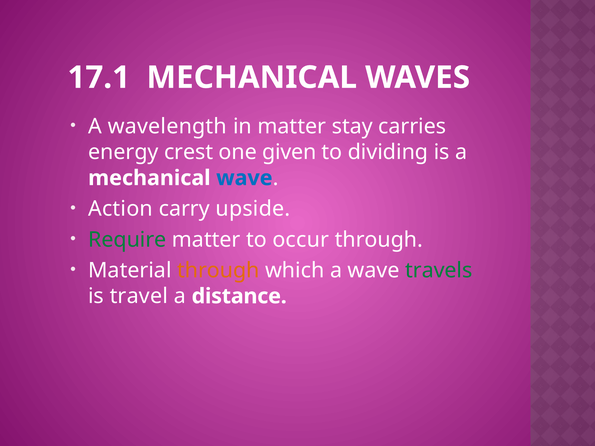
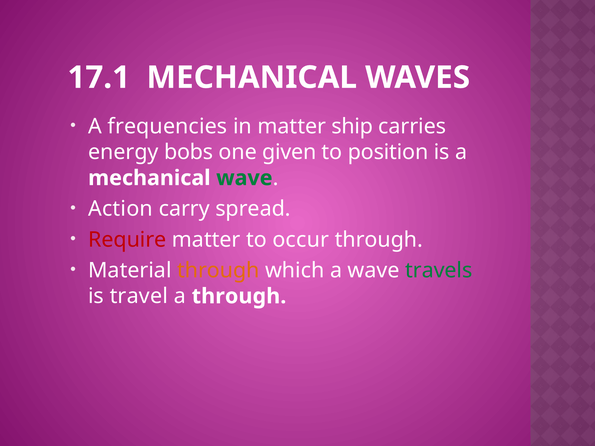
wavelength: wavelength -> frequencies
stay: stay -> ship
crest: crest -> bobs
dividing: dividing -> position
wave at (244, 178) colour: blue -> green
upside: upside -> spread
Require colour: green -> red
a distance: distance -> through
